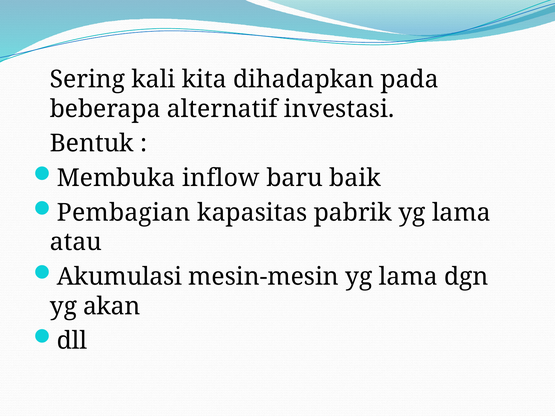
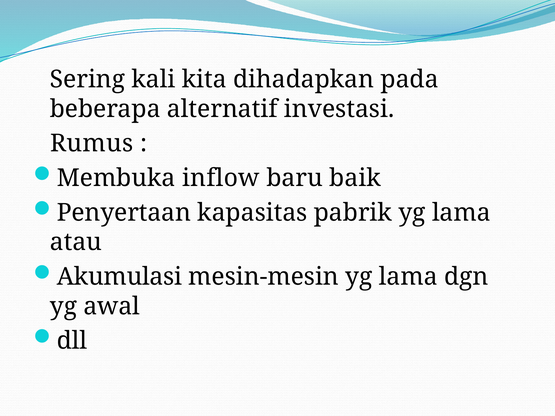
Bentuk: Bentuk -> Rumus
Pembagian: Pembagian -> Penyertaan
akan: akan -> awal
